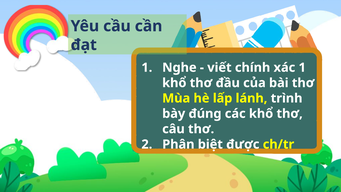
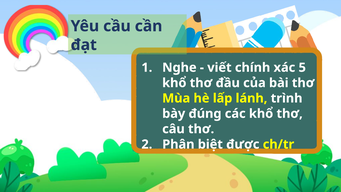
xác 1: 1 -> 5
